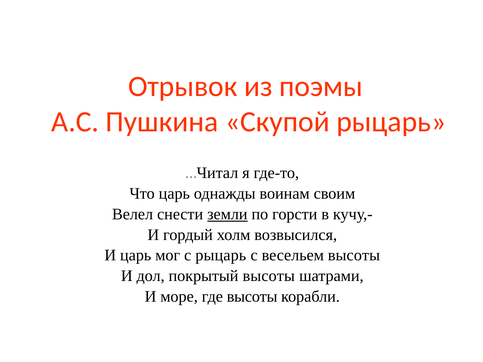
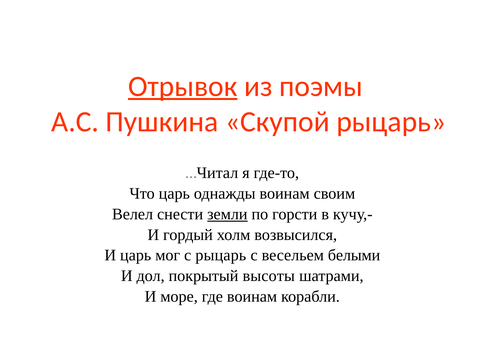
Отрывок underline: none -> present
весельем высоты: высоты -> белыми
где высоты: высоты -> воинам
